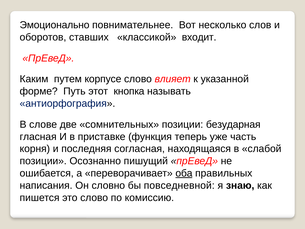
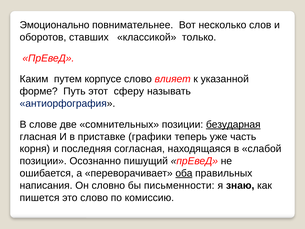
входит: входит -> только
кнопка: кнопка -> сферу
безударная underline: none -> present
функция: функция -> графики
повседневной: повседневной -> письменности
